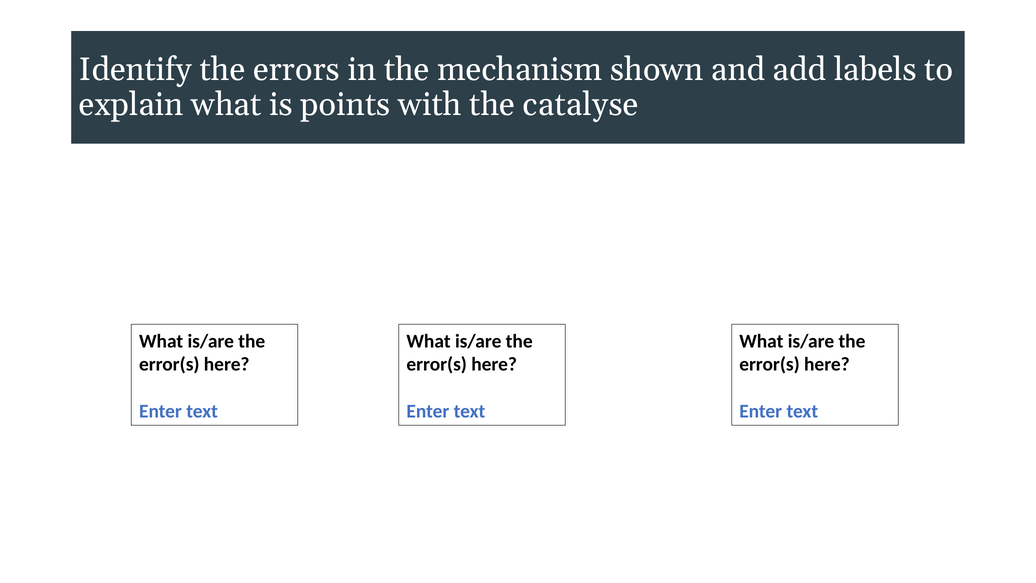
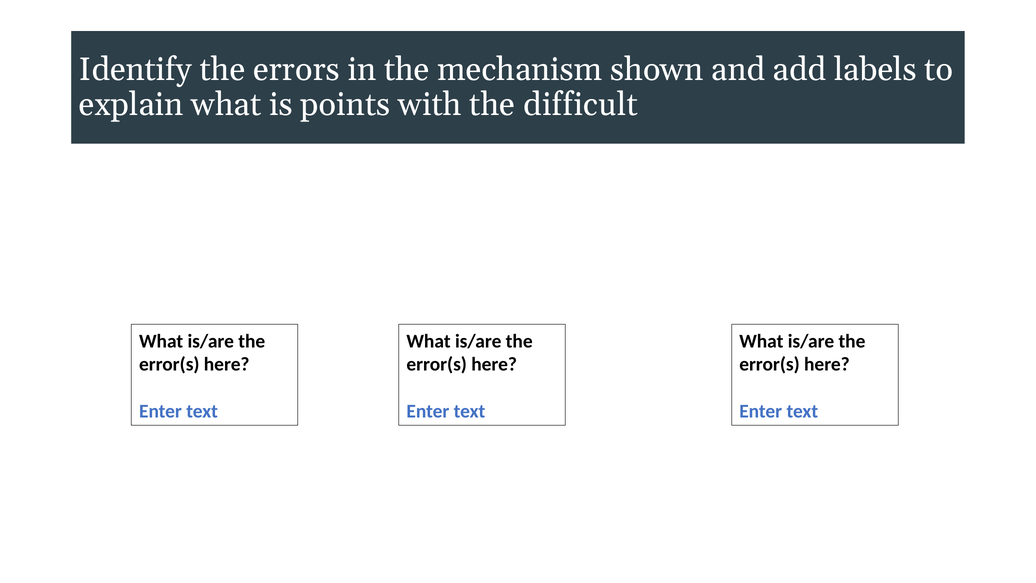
catalyse: catalyse -> difficult
